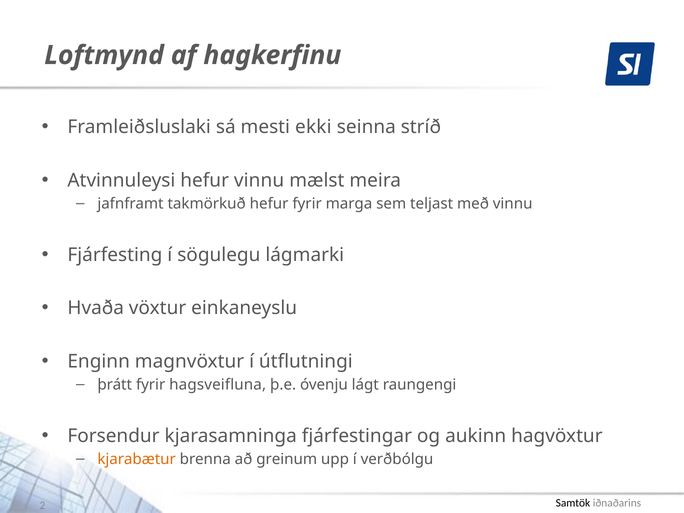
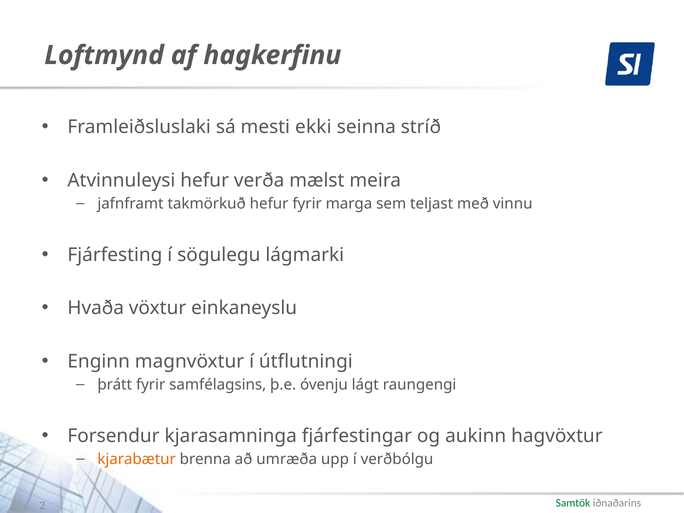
hefur vinnu: vinnu -> verða
hagsveifluna: hagsveifluna -> samfélagsins
greinum: greinum -> umræða
Samtök colour: black -> green
